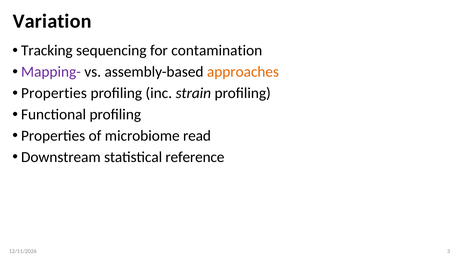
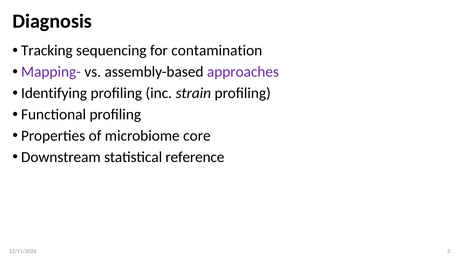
Variation: Variation -> Diagnosis
approaches colour: orange -> purple
Properties at (54, 93): Properties -> Identifying
read: read -> core
